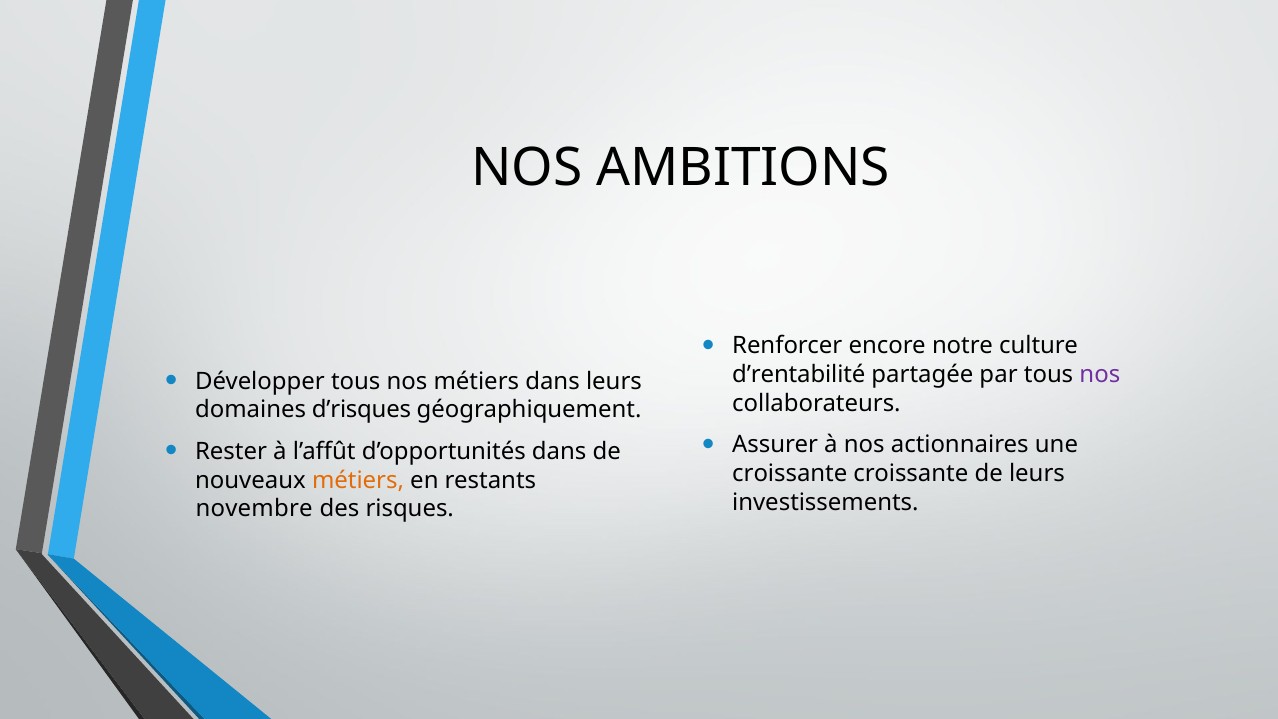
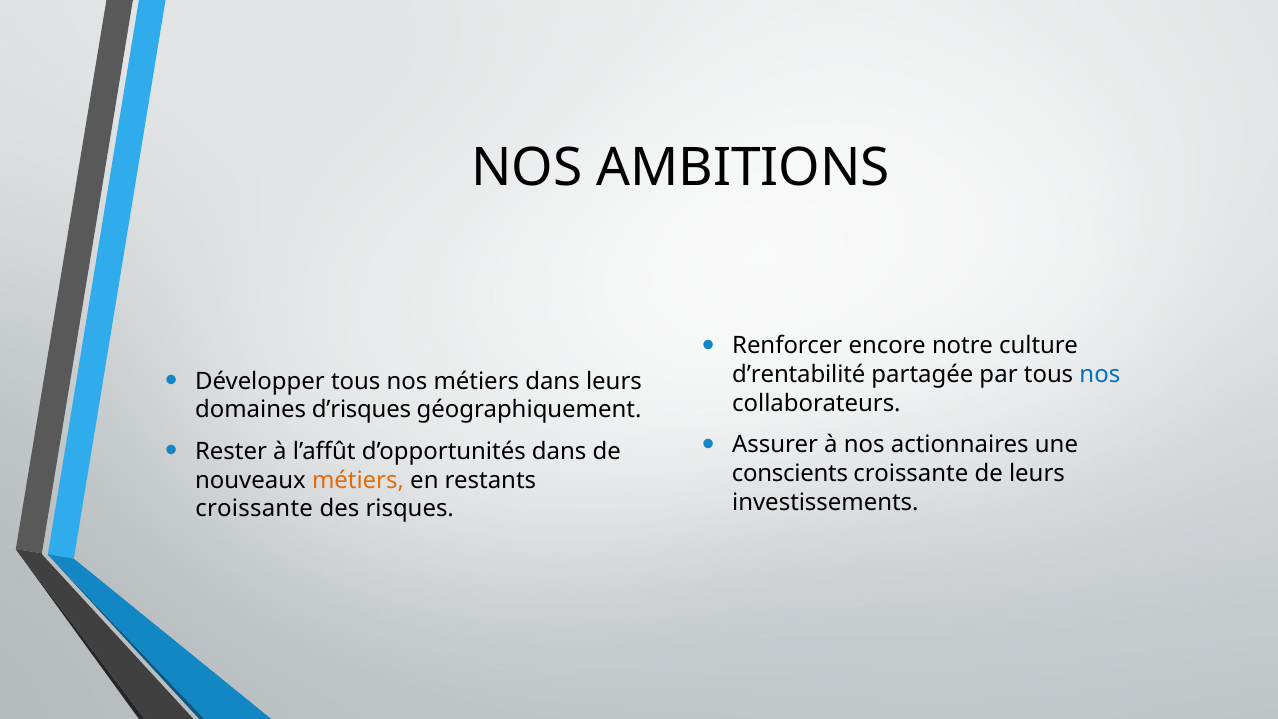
nos at (1100, 375) colour: purple -> blue
croissante at (790, 474): croissante -> conscients
novembre at (254, 509): novembre -> croissante
